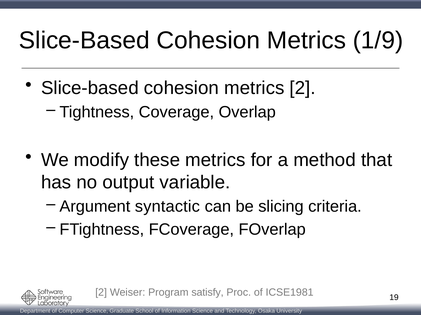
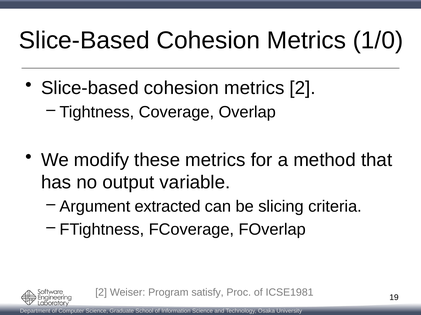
1/9: 1/9 -> 1/0
syntactic: syntactic -> extracted
